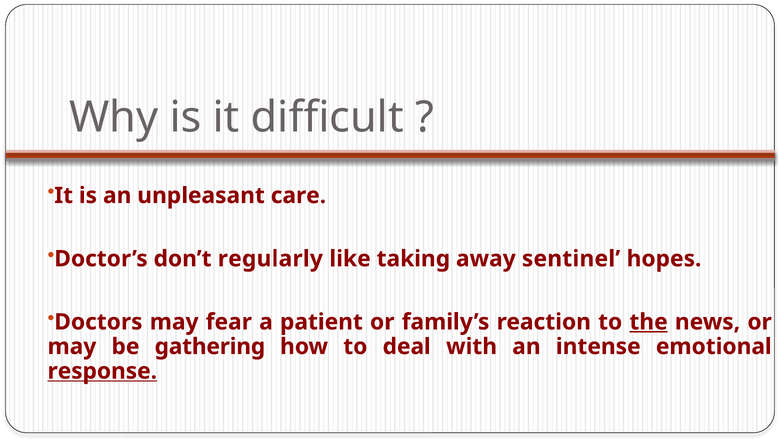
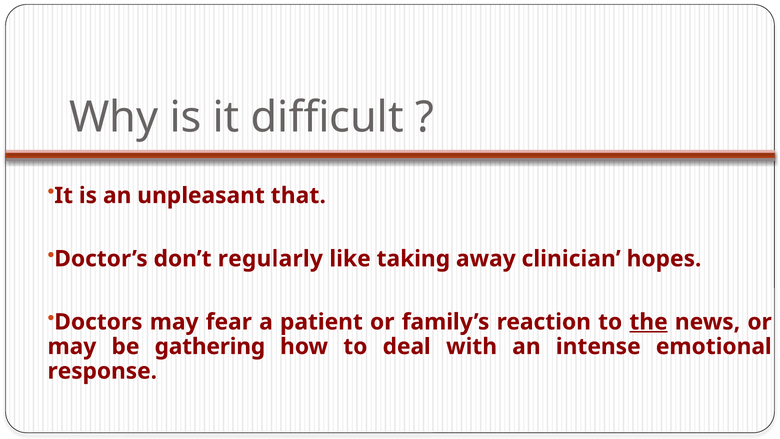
care: care -> that
sentinel: sentinel -> clinician
response underline: present -> none
